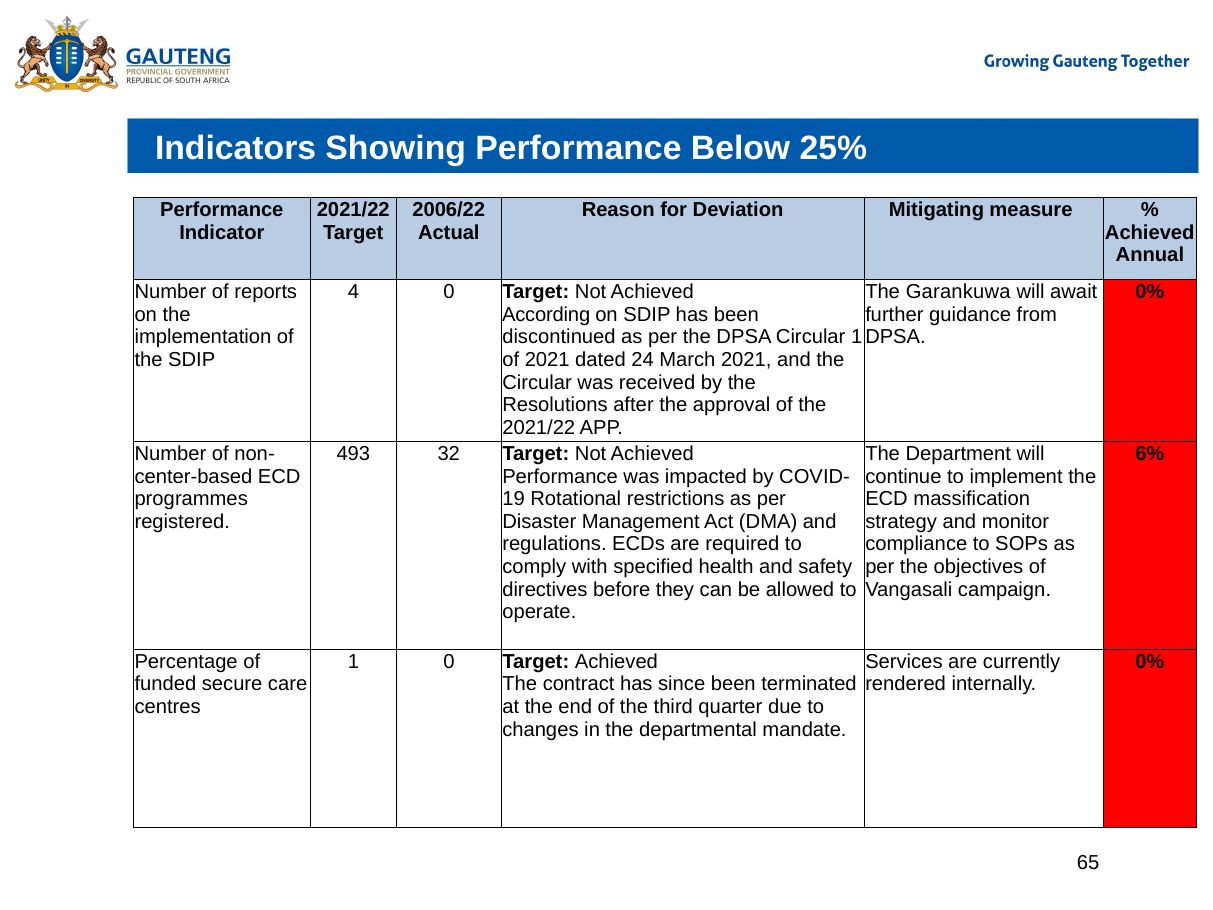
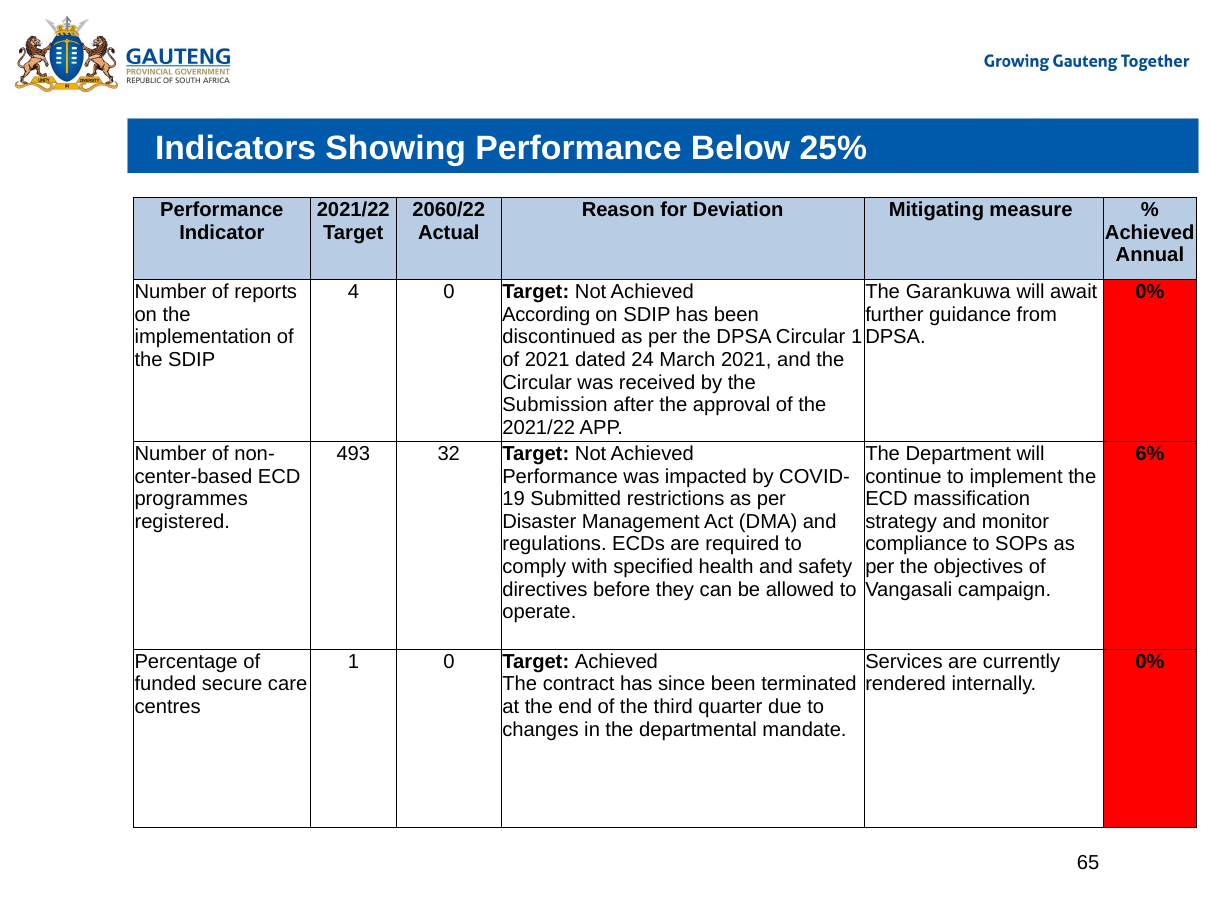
2006/22: 2006/22 -> 2060/22
Resolutions: Resolutions -> Submission
Rotational: Rotational -> Submitted
